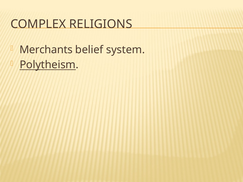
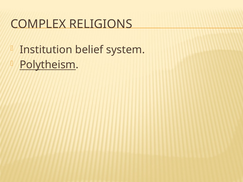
Merchants: Merchants -> Institution
